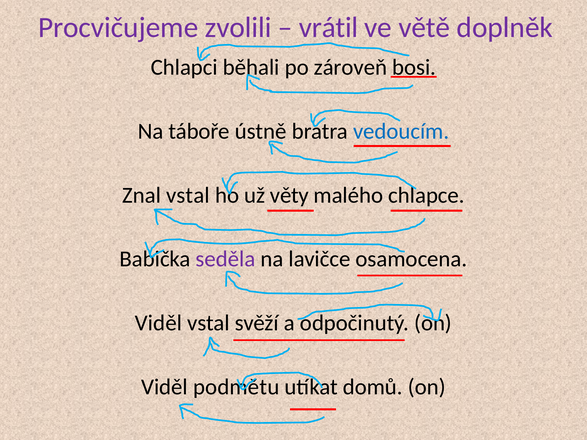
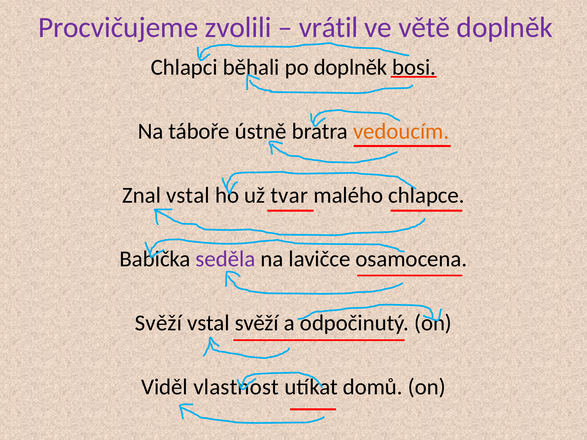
po zároveň: zároveň -> doplněk
vedoucím colour: blue -> orange
věty: věty -> tvar
Viděl at (158, 323): Viděl -> Svěží
podmětu: podmětu -> vlastnost
